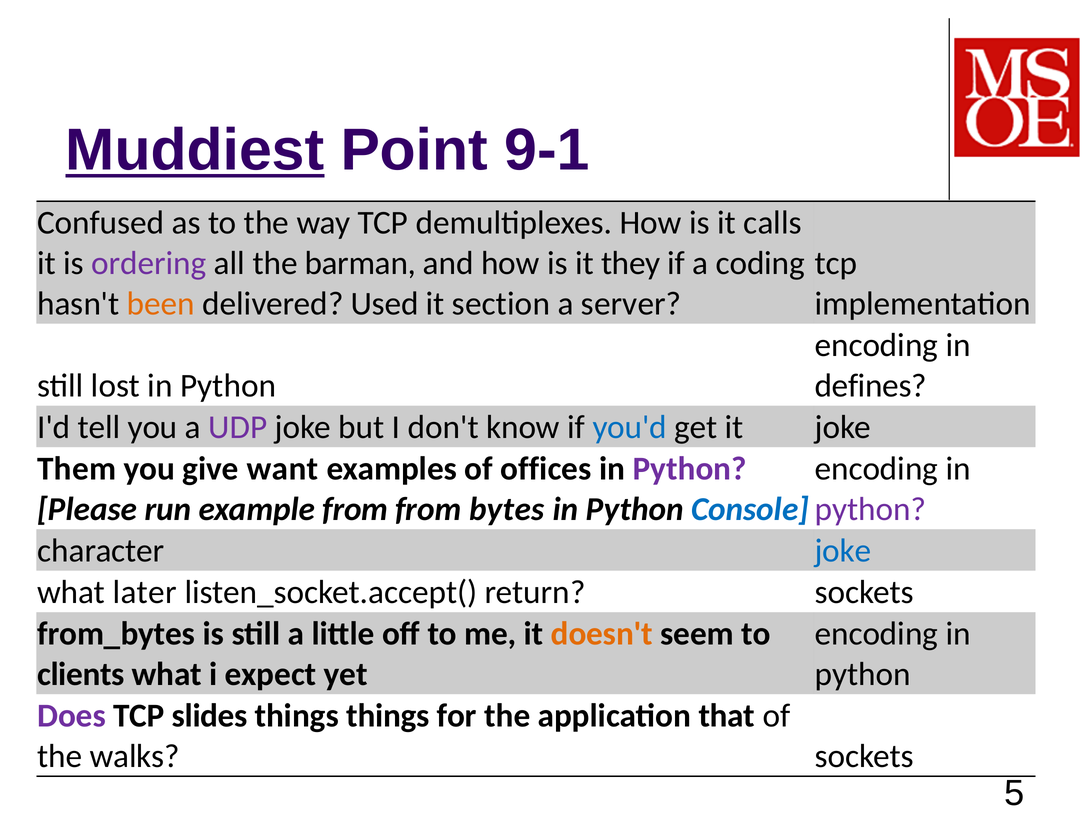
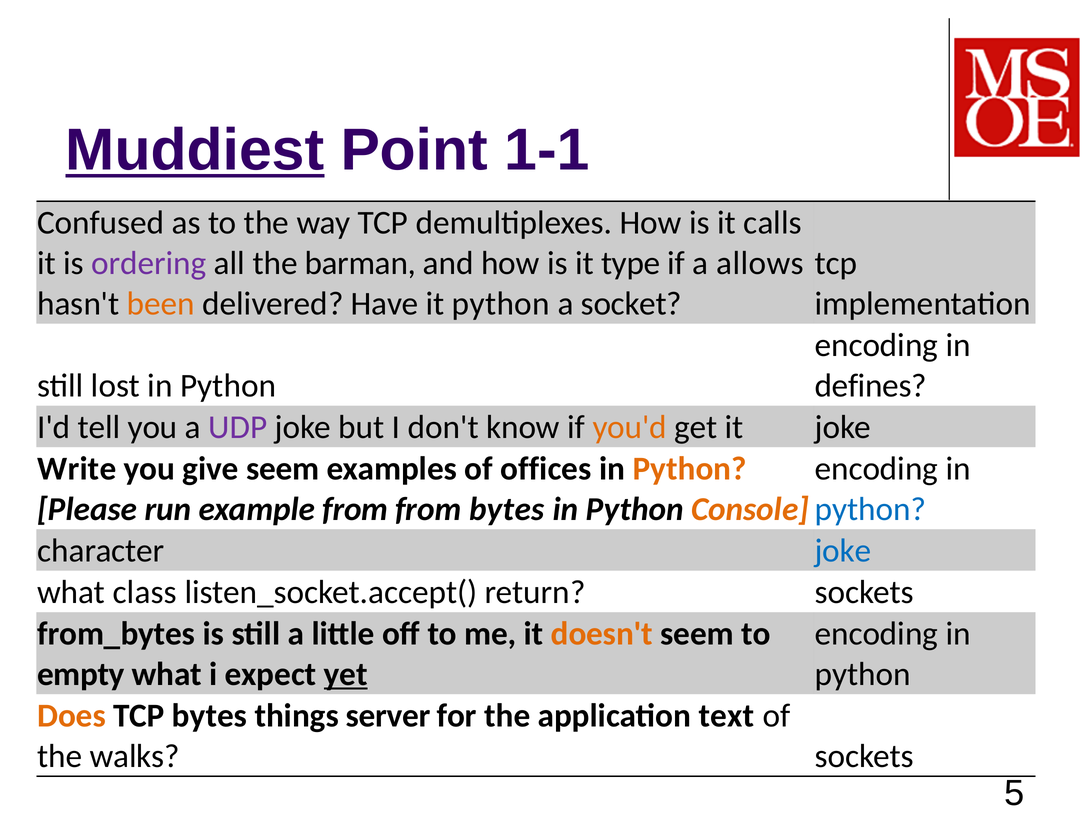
9-1: 9-1 -> 1-1
they: they -> type
coding: coding -> allows
Used: Used -> Have
it section: section -> python
server: server -> socket
you'd colour: blue -> orange
Them: Them -> Write
give want: want -> seem
Python at (690, 469) colour: purple -> orange
Console colour: blue -> orange
python at (871, 509) colour: purple -> blue
later: later -> class
clients: clients -> empty
yet underline: none -> present
Does colour: purple -> orange
TCP slides: slides -> bytes
things things: things -> server
that: that -> text
